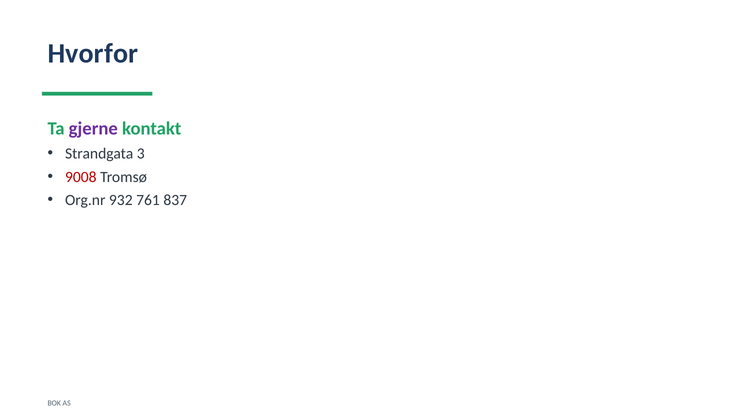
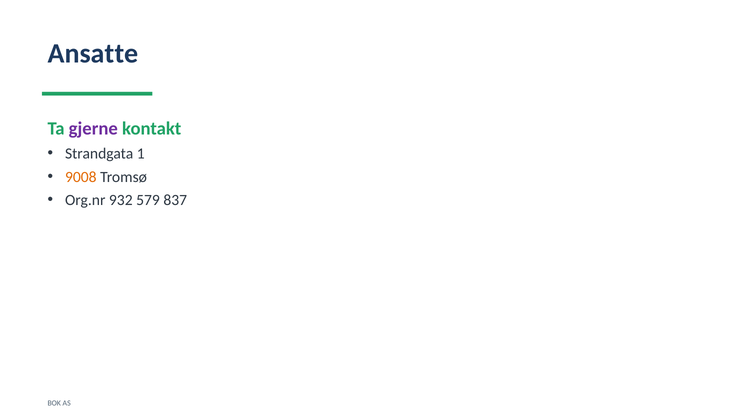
Hvorfor: Hvorfor -> Ansatte
3: 3 -> 1
9008 colour: red -> orange
761: 761 -> 579
